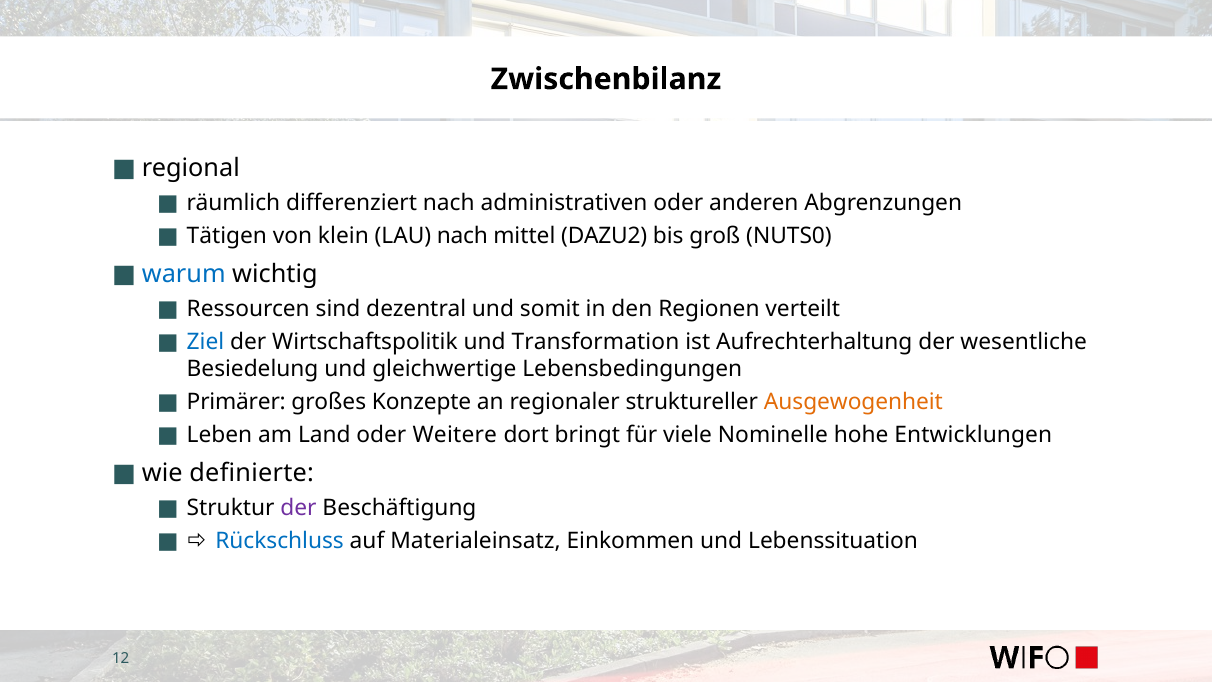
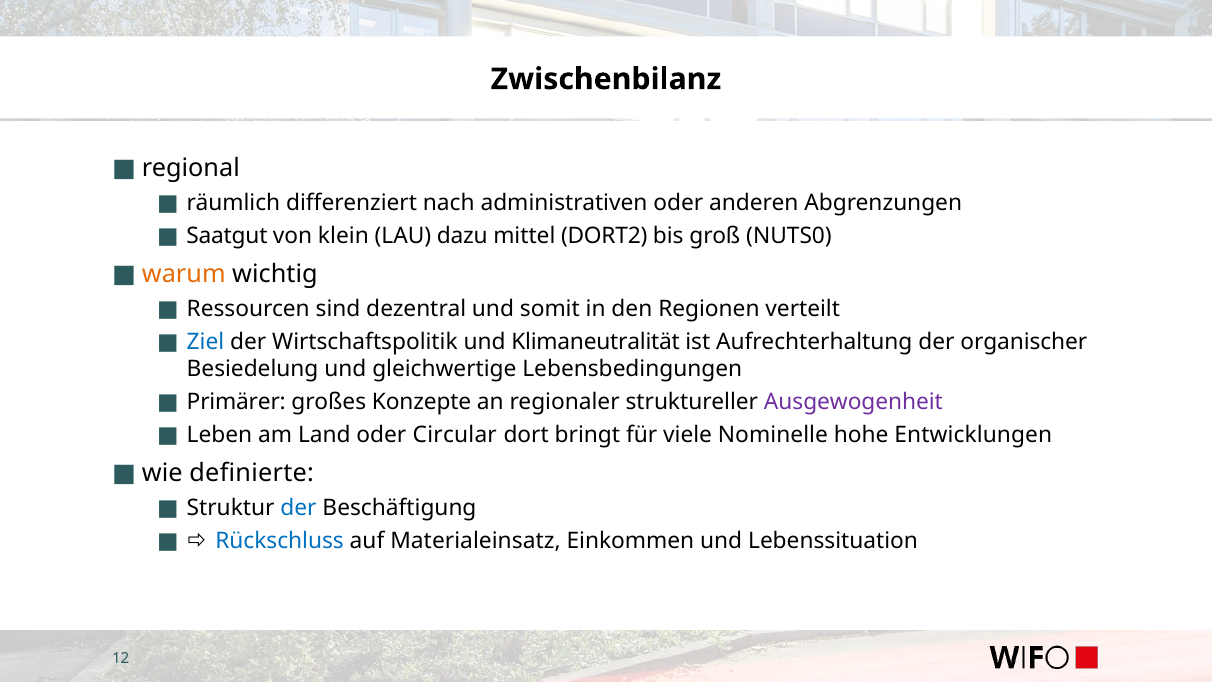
Tätigen: Tätigen -> Saatgut
LAU nach: nach -> dazu
DAZU2: DAZU2 -> DORT2
warum colour: blue -> orange
Transformation: Transformation -> Klimaneutralität
wesentliche: wesentliche -> organischer
Ausgewogenheit colour: orange -> purple
Weitere: Weitere -> Circular
der at (299, 508) colour: purple -> blue
